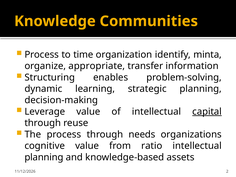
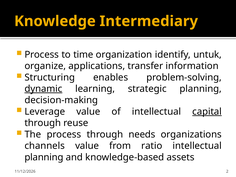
Communities: Communities -> Intermediary
minta: minta -> untuk
appropriate: appropriate -> applications
dynamic underline: none -> present
cognitive: cognitive -> channels
